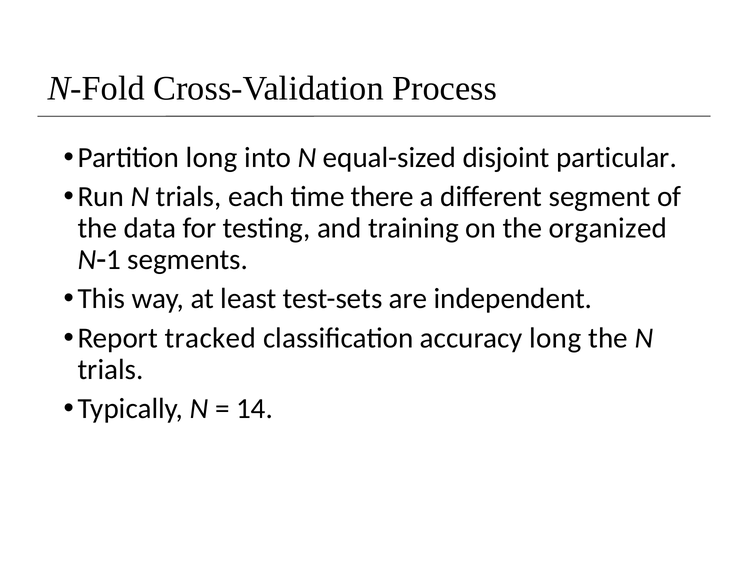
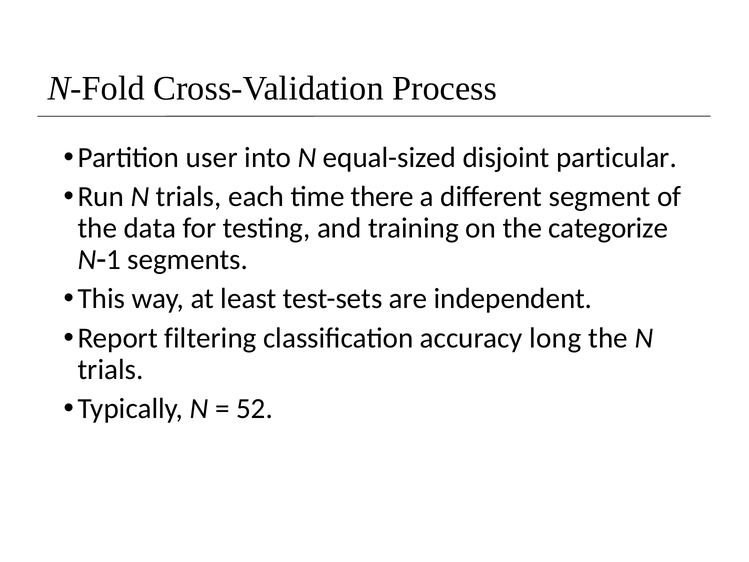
Partition long: long -> user
organized: organized -> categorize
tracked: tracked -> filtering
14: 14 -> 52
